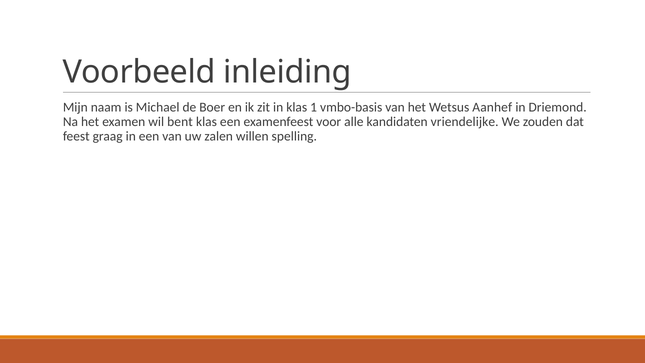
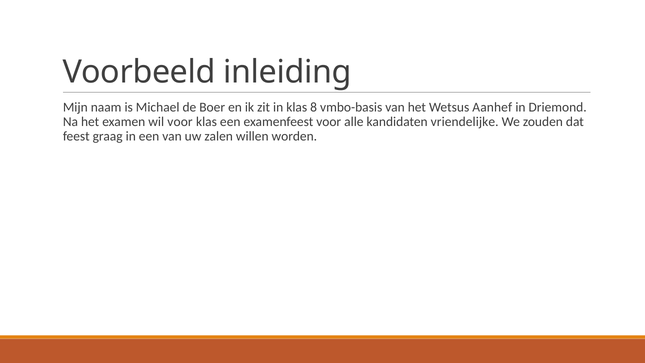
1: 1 -> 8
wil bent: bent -> voor
spelling: spelling -> worden
